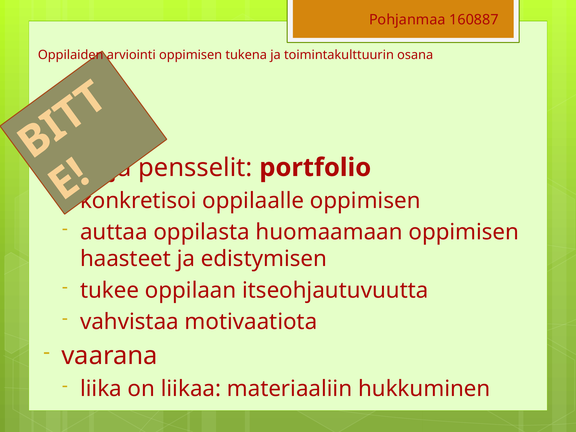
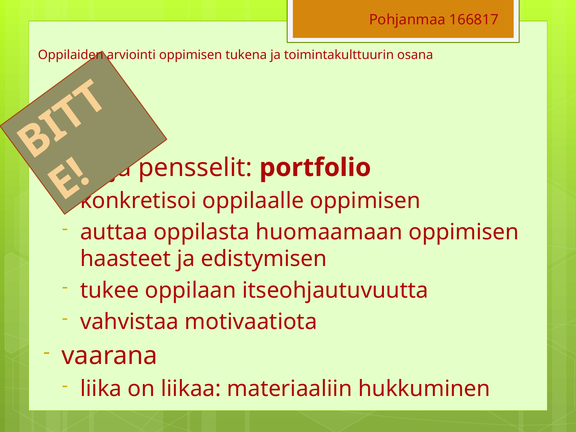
160887: 160887 -> 166817
